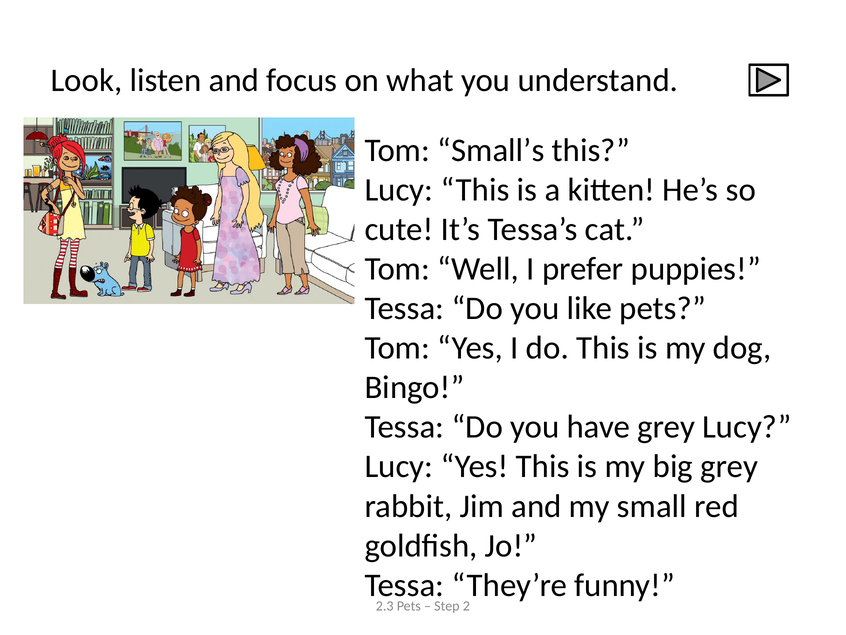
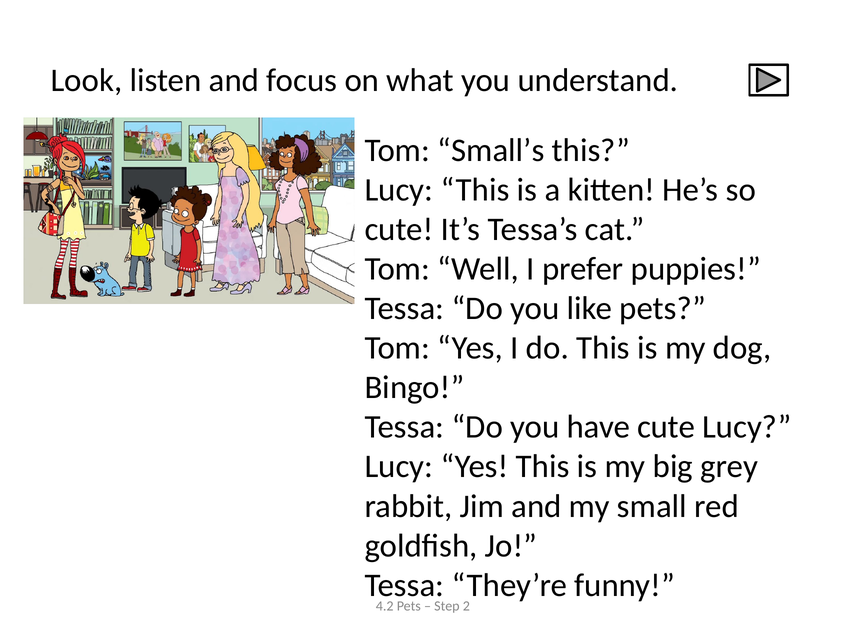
have grey: grey -> cute
2.3: 2.3 -> 4.2
